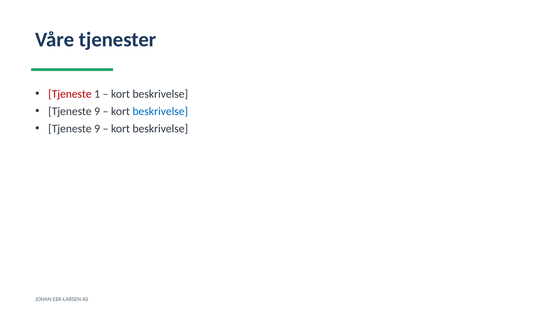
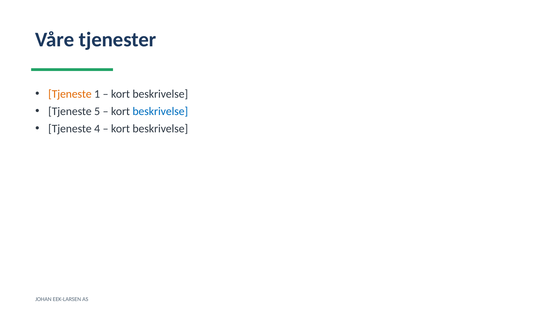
Tjeneste at (70, 94) colour: red -> orange
9 at (97, 111): 9 -> 5
9 at (97, 128): 9 -> 4
